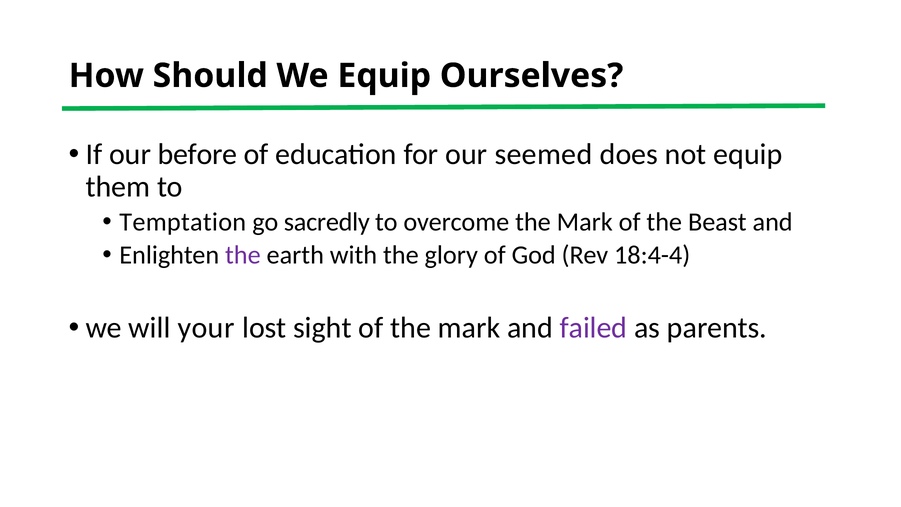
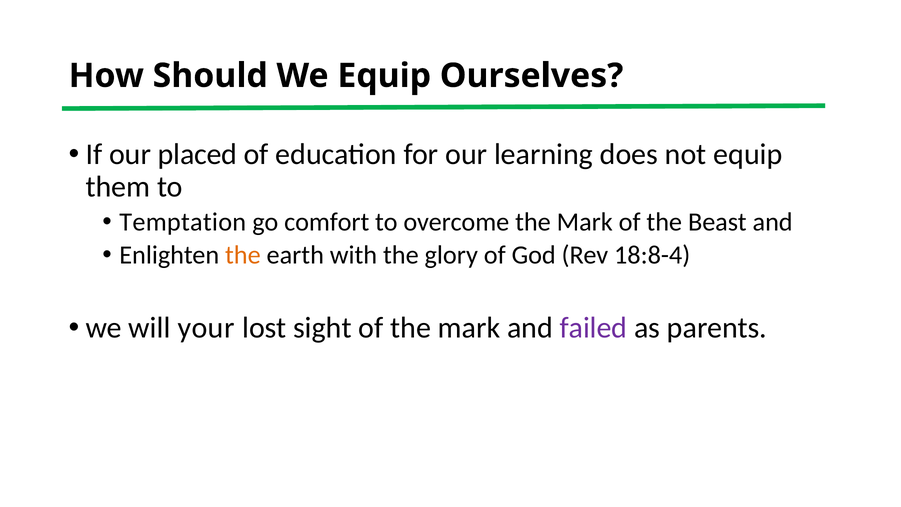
before: before -> placed
seemed: seemed -> learning
sacredly: sacredly -> comfort
the at (243, 255) colour: purple -> orange
18:4-4: 18:4-4 -> 18:8-4
